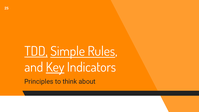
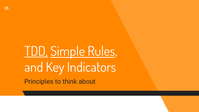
Key underline: present -> none
